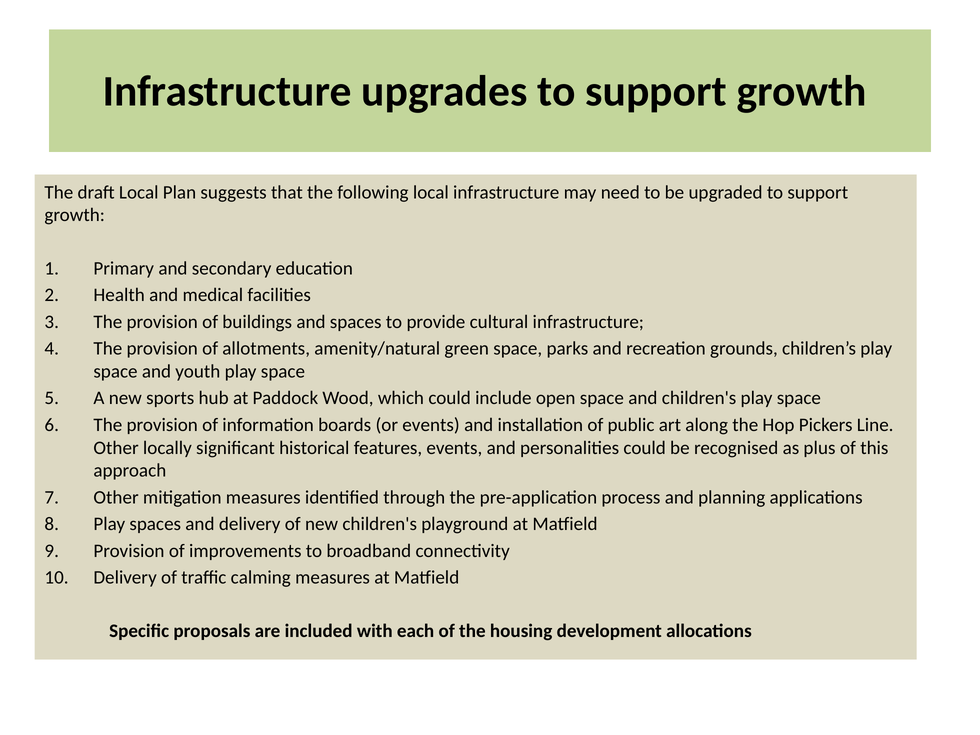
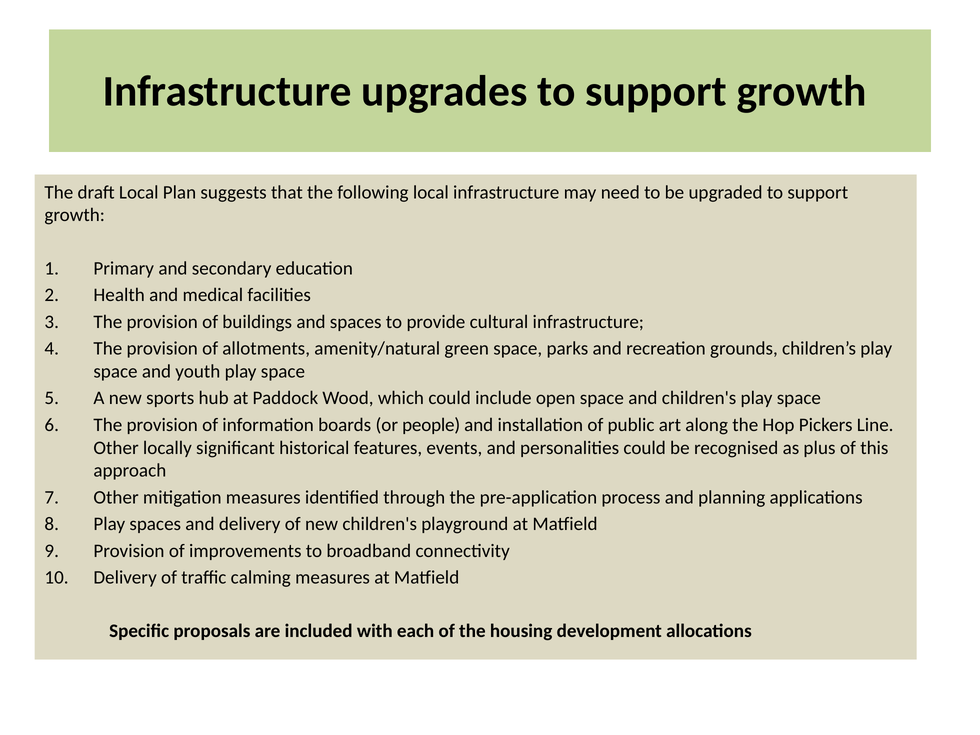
or events: events -> people
